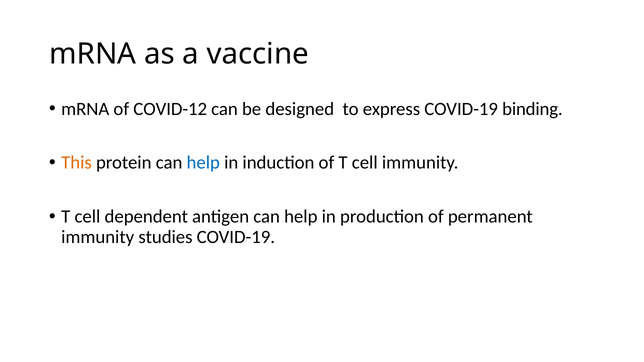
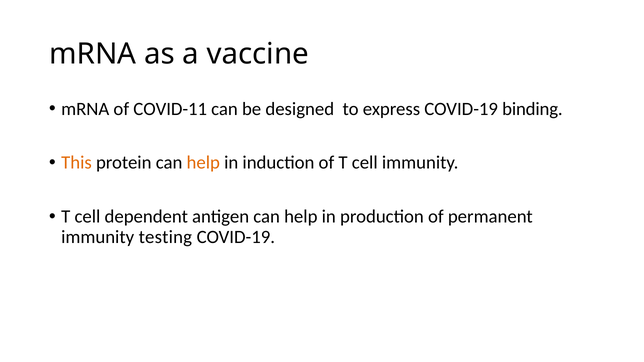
COVID-12: COVID-12 -> COVID-11
help at (203, 163) colour: blue -> orange
studies: studies -> testing
